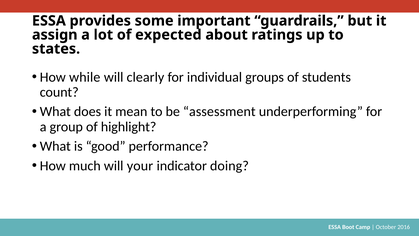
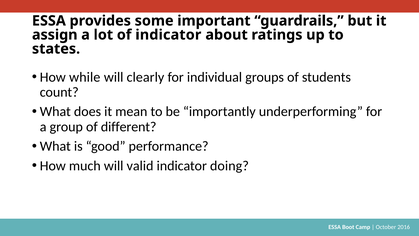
of expected: expected -> indicator
assessment: assessment -> importantly
highlight: highlight -> different
your: your -> valid
